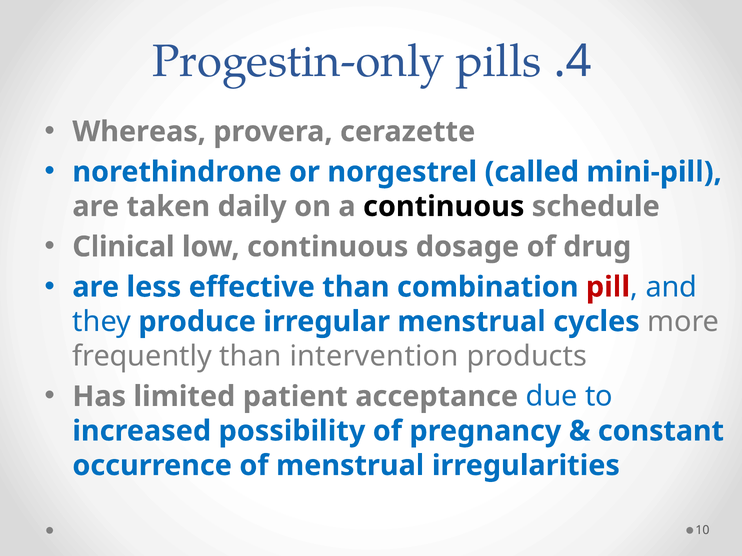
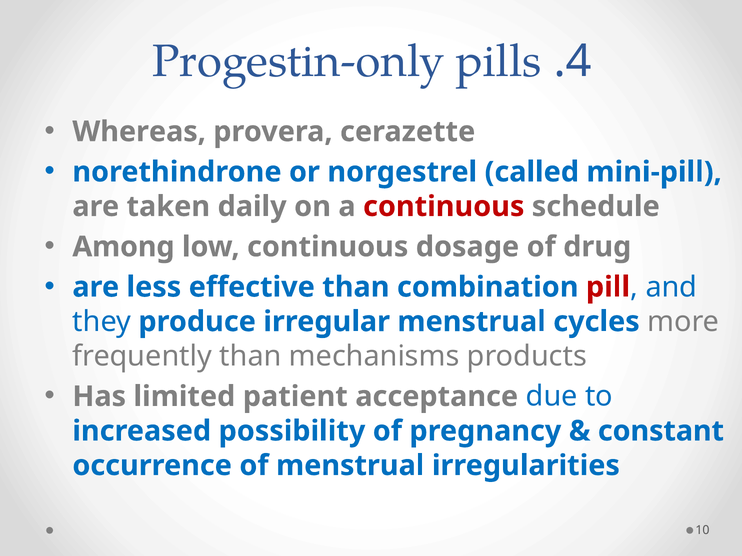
continuous at (444, 207) colour: black -> red
Clinical: Clinical -> Among
intervention: intervention -> mechanisms
